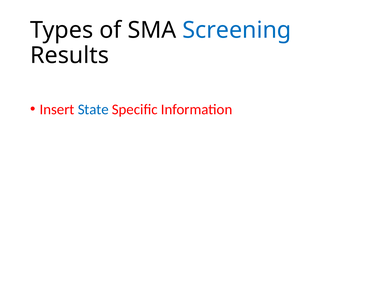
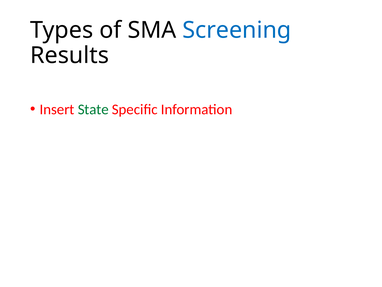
State colour: blue -> green
